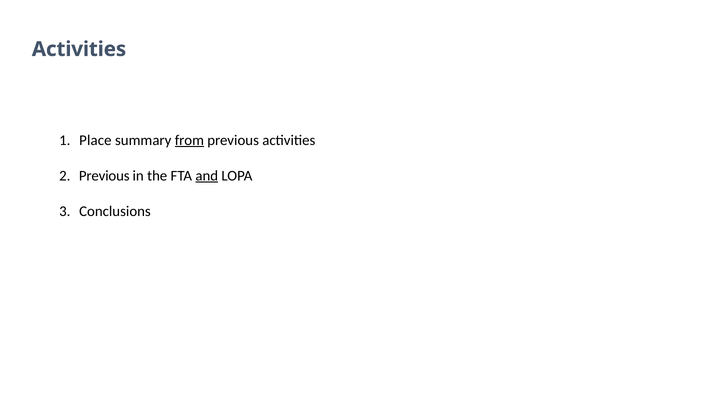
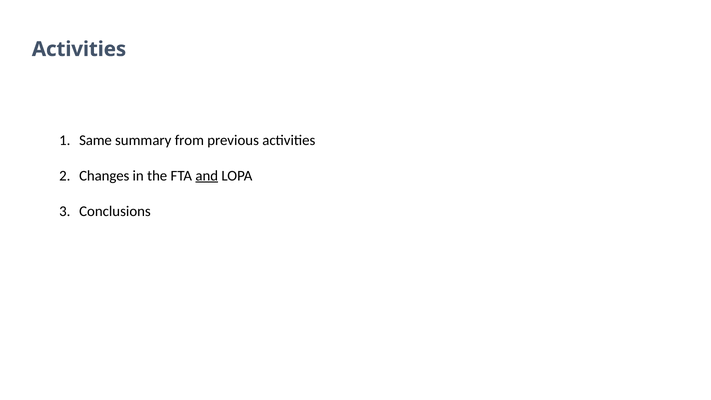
Place: Place -> Same
from underline: present -> none
Previous at (104, 176): Previous -> Changes
